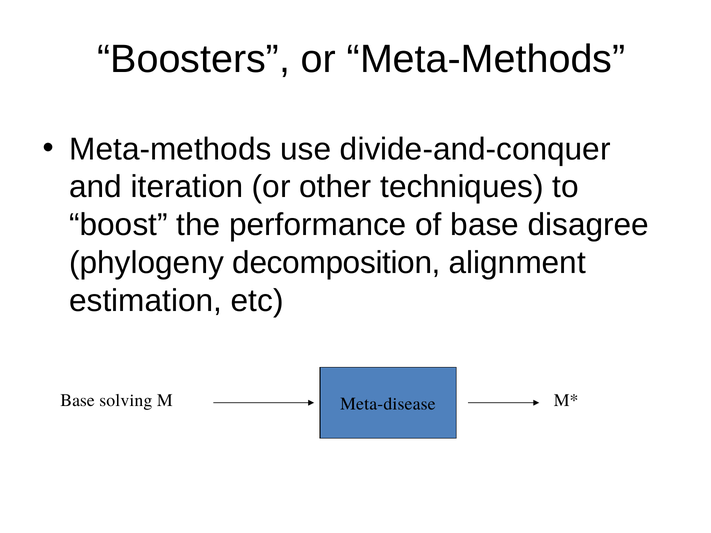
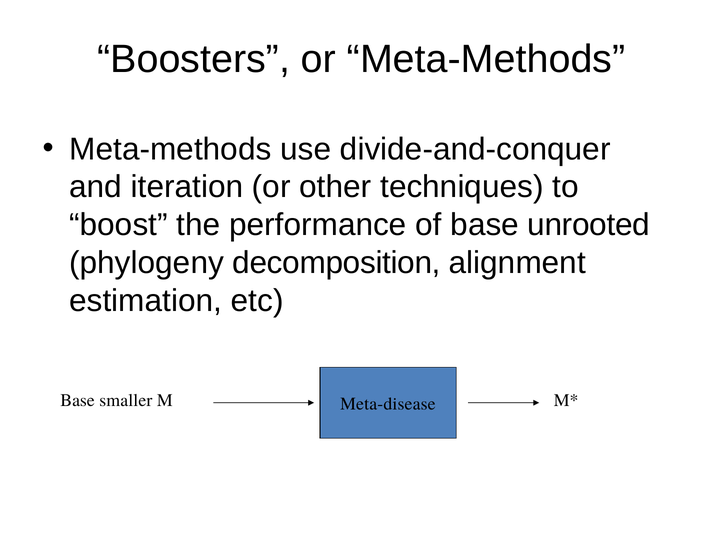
disagree: disagree -> unrooted
solving: solving -> smaller
